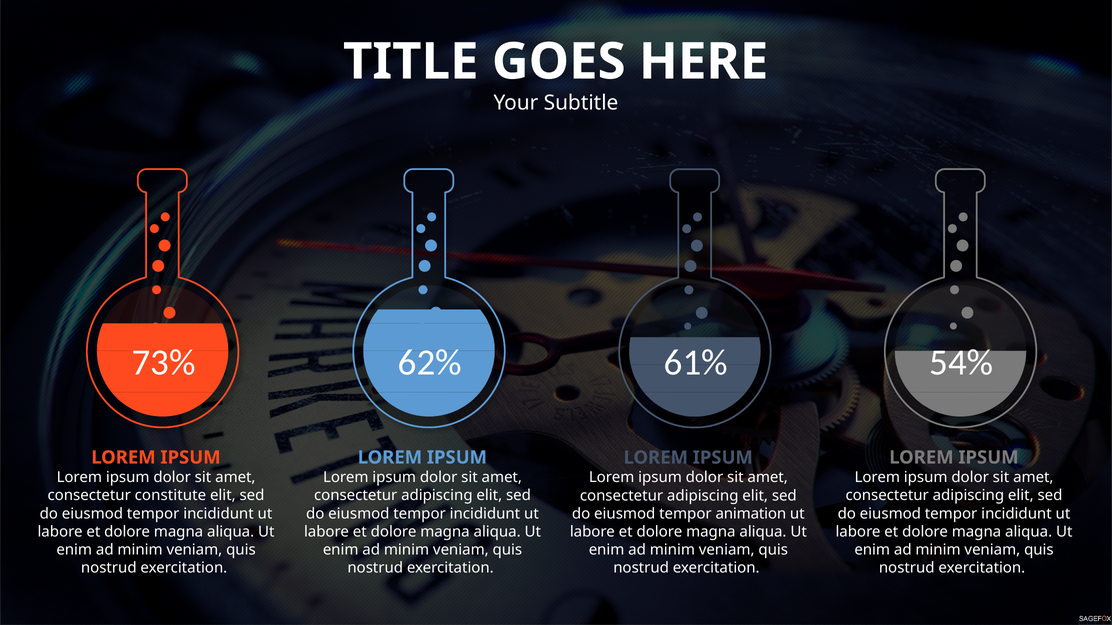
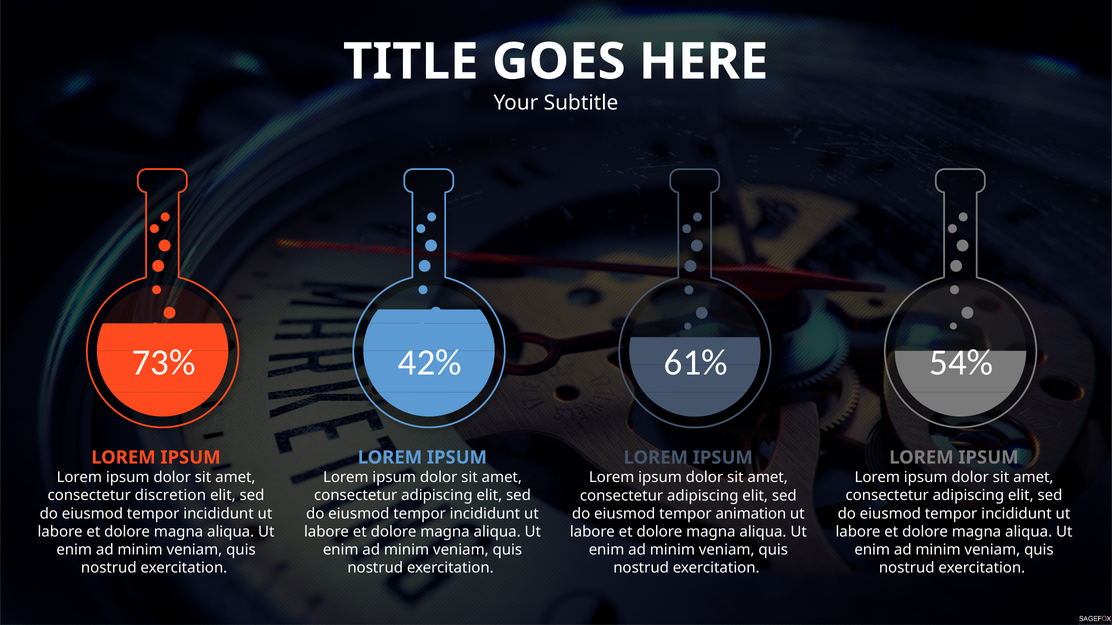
62%: 62% -> 42%
constitute: constitute -> discretion
